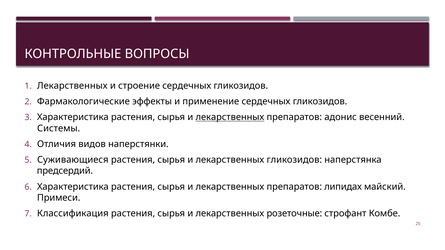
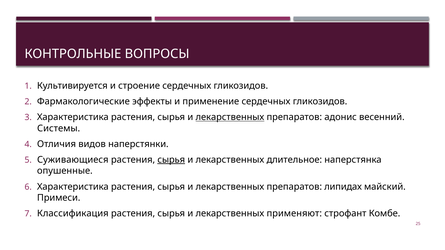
Лекарственных at (72, 86): Лекарственных -> Культивируется
сырья at (171, 160) underline: none -> present
лекарственных гликозидов: гликозидов -> длительное
предсердий: предсердий -> опушенные
розеточные: розеточные -> применяют
